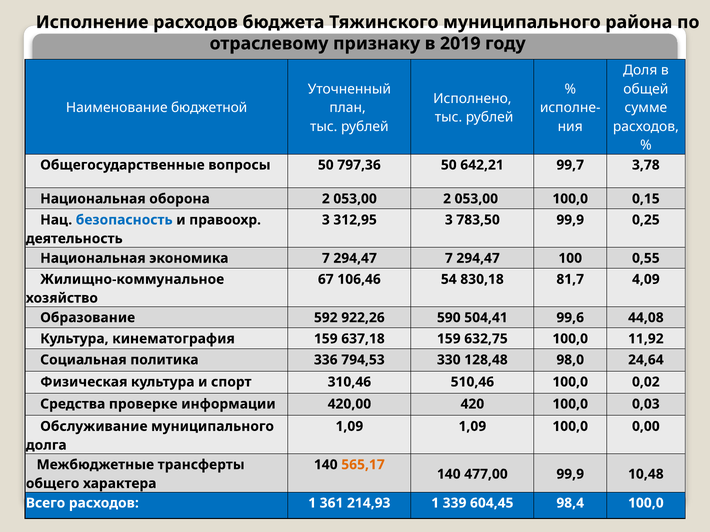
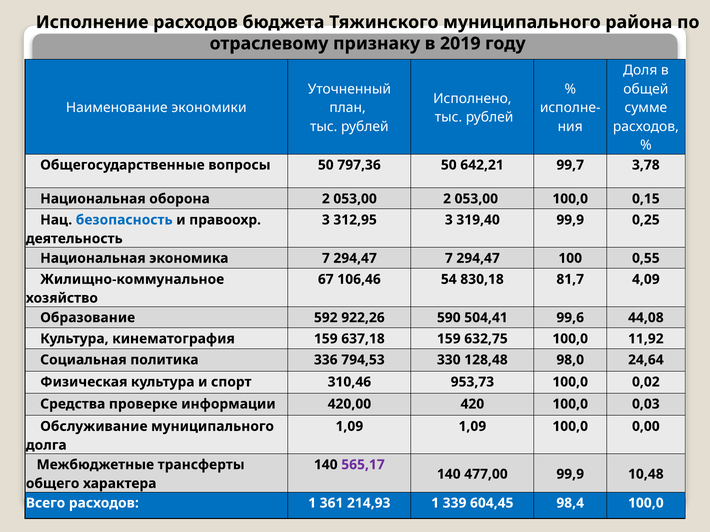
бюджетной: бюджетной -> экономики
783,50: 783,50 -> 319,40
510,46: 510,46 -> 953,73
565,17 colour: orange -> purple
